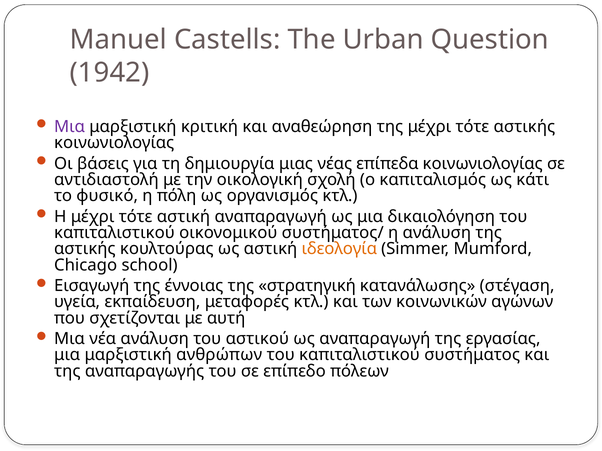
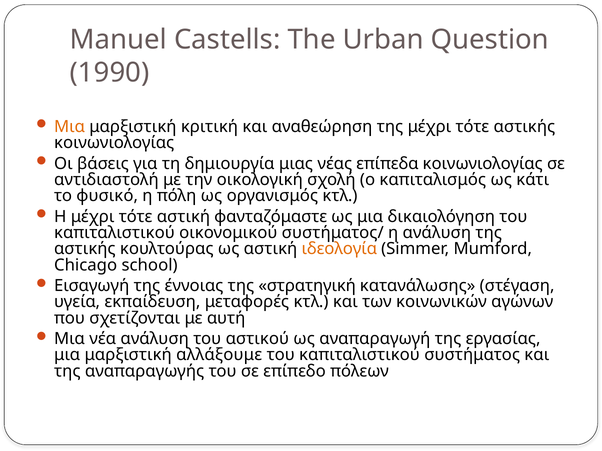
1942: 1942 -> 1990
Μια at (70, 127) colour: purple -> orange
αστική αναπαραγωγή: αναπαραγωγή -> φανταζόμαστε
ανθρώπων: ανθρώπων -> αλλάξουμε
